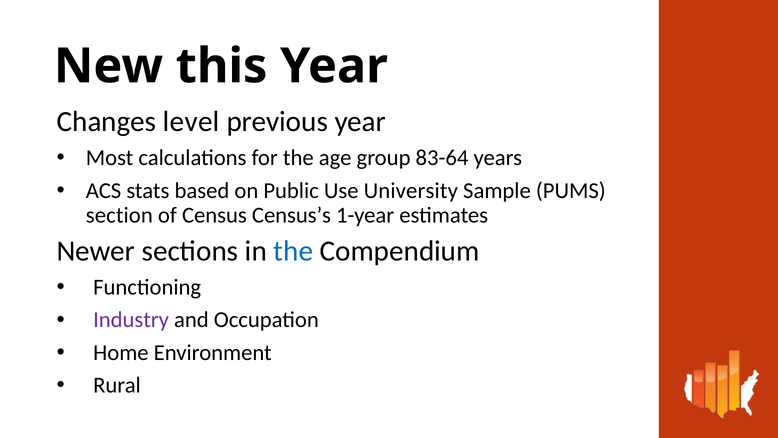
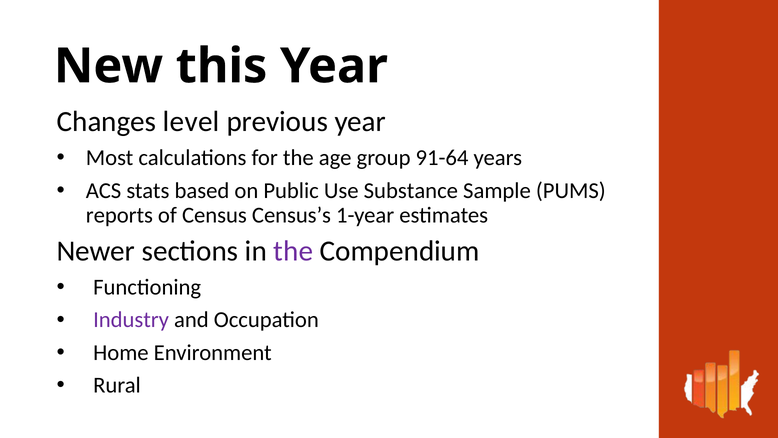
83-64: 83-64 -> 91-64
University: University -> Substance
section: section -> reports
the at (293, 251) colour: blue -> purple
